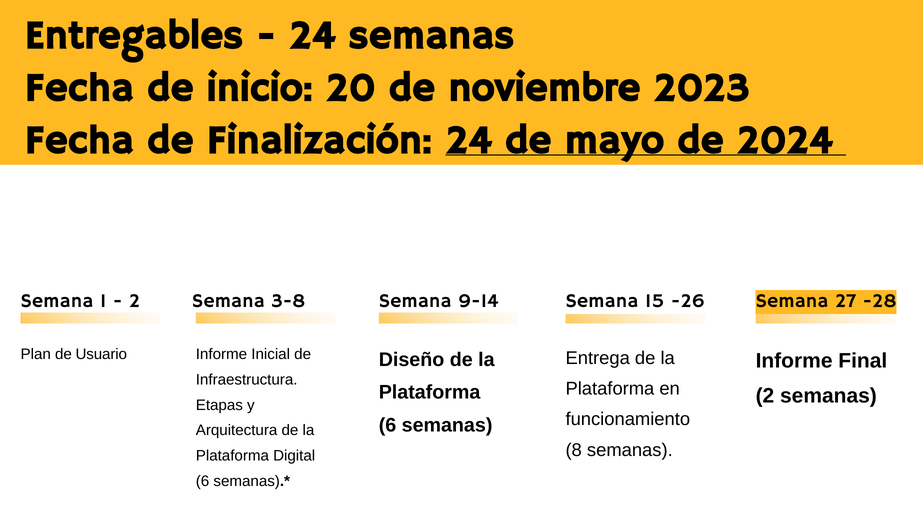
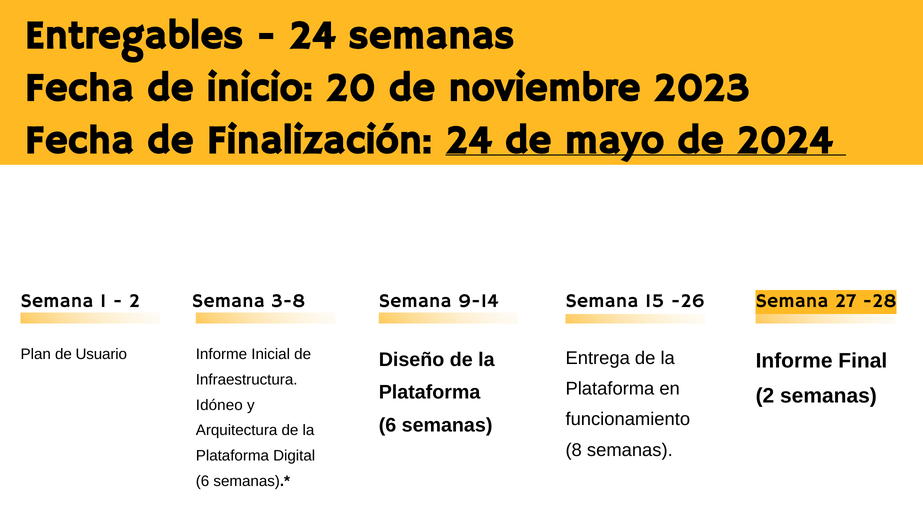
Etapas: Etapas -> Idóneo
